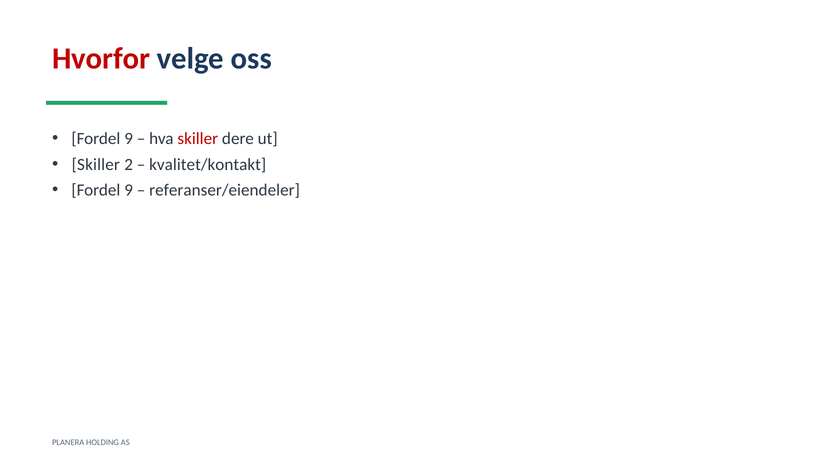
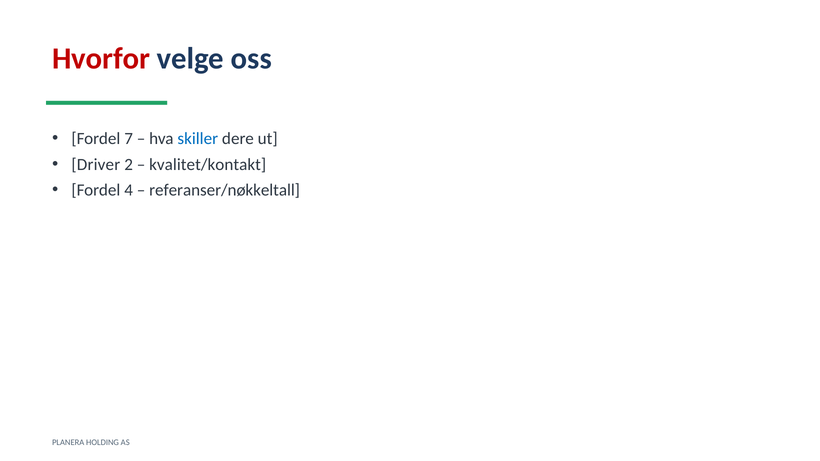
9 at (129, 139): 9 -> 7
skiller at (198, 139) colour: red -> blue
Skiller at (96, 165): Skiller -> Driver
9 at (129, 190): 9 -> 4
referanser/eiendeler: referanser/eiendeler -> referanser/nøkkeltall
